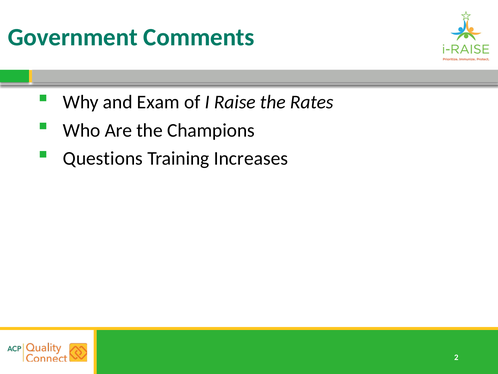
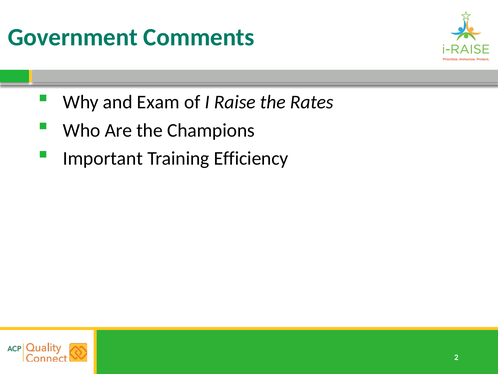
Questions: Questions -> Important
Increases: Increases -> Efficiency
